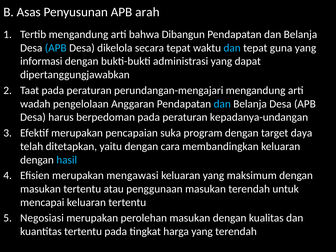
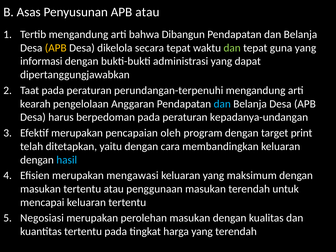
APB arah: arah -> atau
APB at (56, 48) colour: light blue -> yellow
dan at (232, 48) colour: light blue -> light green
perundangan-mengajari: perundangan-mengajari -> perundangan-terpenuhi
wadah: wadah -> kearah
suka: suka -> oleh
daya: daya -> print
